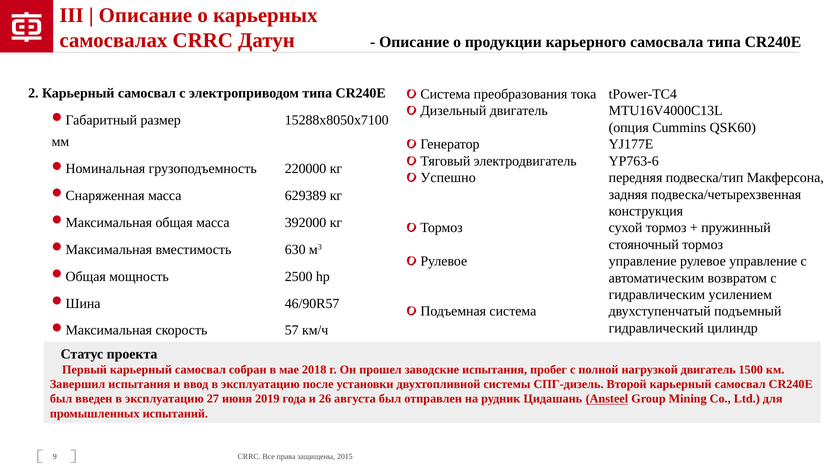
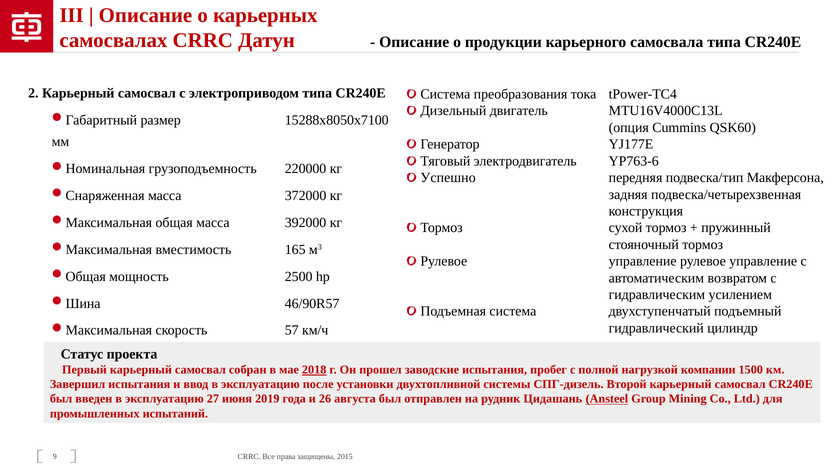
629389: 629389 -> 372000
630: 630 -> 165
2018 underline: none -> present
нагрузкой двигатель: двигатель -> компании
